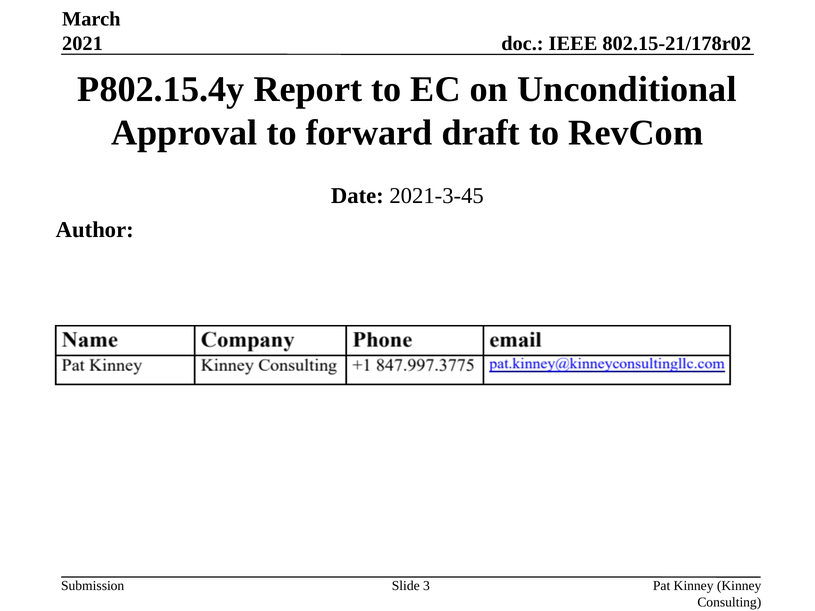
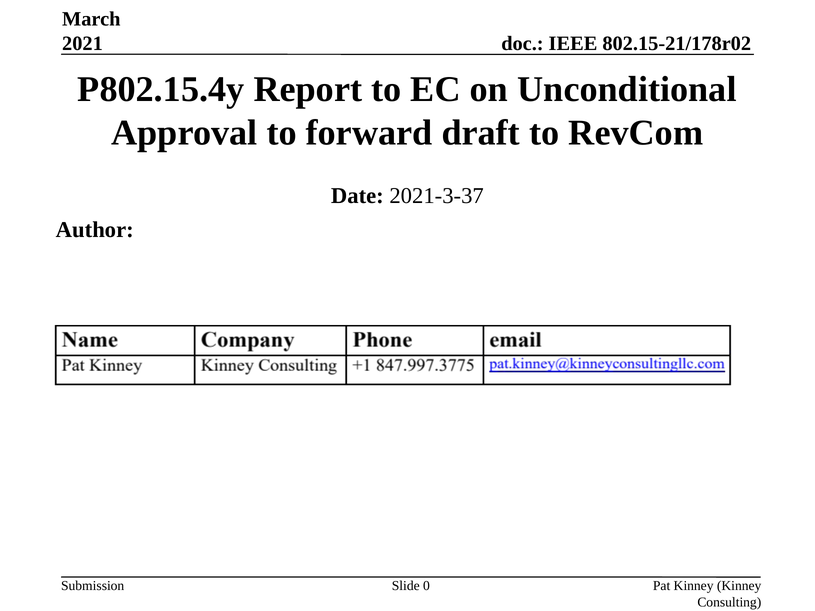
2021-3-45: 2021-3-45 -> 2021-3-37
3: 3 -> 0
